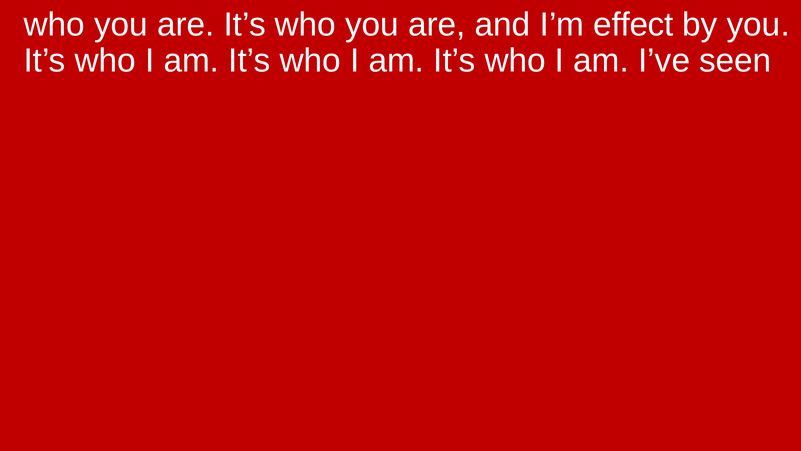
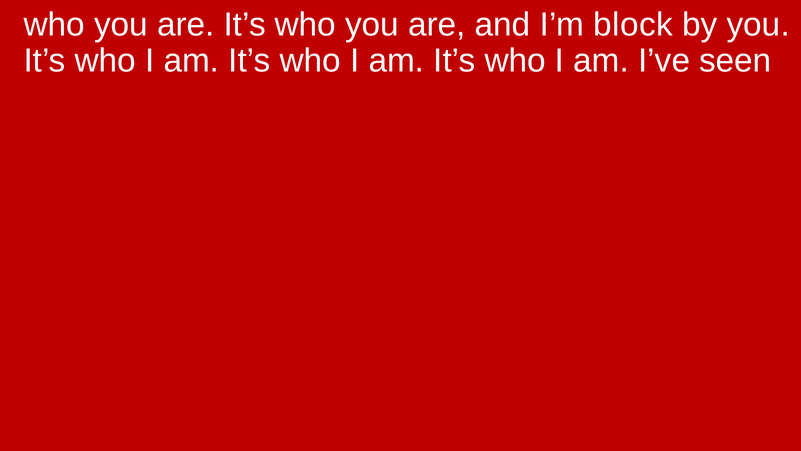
effect: effect -> block
